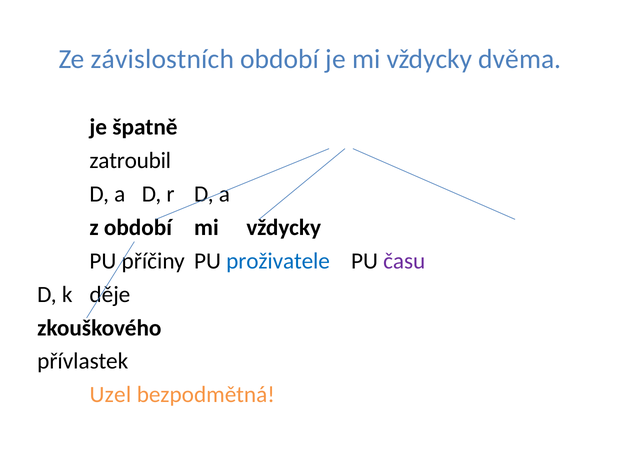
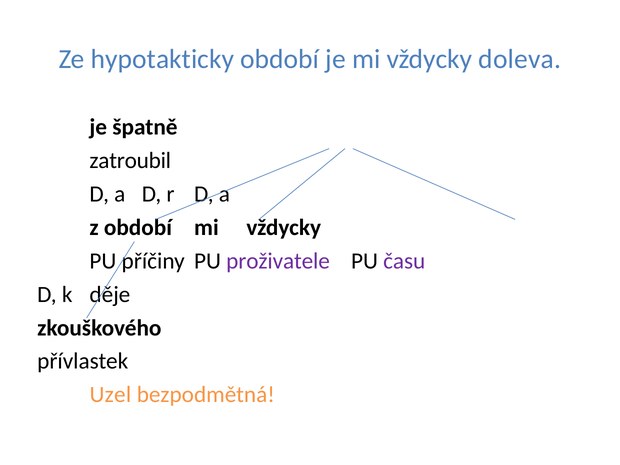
závislostních: závislostních -> hypotakticky
dvěma: dvěma -> doleva
proživatele colour: blue -> purple
